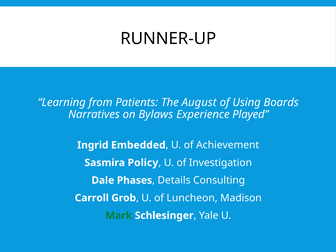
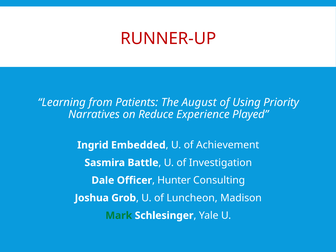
RUNNER-UP colour: black -> red
Boards: Boards -> Priority
Bylaws: Bylaws -> Reduce
Policy: Policy -> Battle
Phases: Phases -> Officer
Details: Details -> Hunter
Carroll: Carroll -> Joshua
